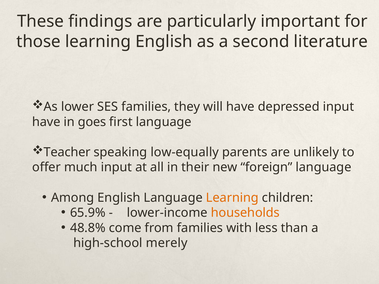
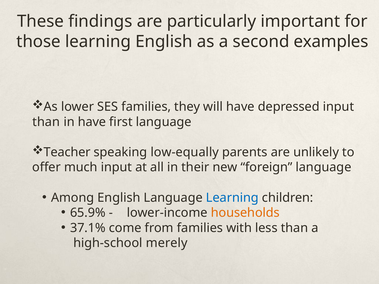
literature: literature -> examples
have at (46, 122): have -> than
in goes: goes -> have
Learning at (232, 198) colour: orange -> blue
48.8%: 48.8% -> 37.1%
